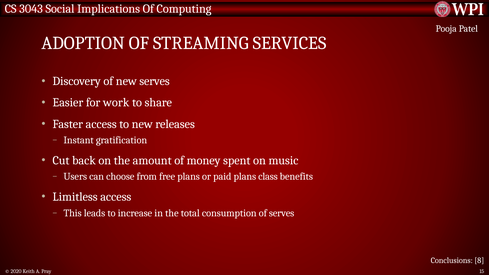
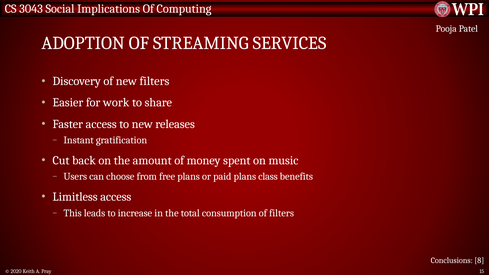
new serves: serves -> filters
of serves: serves -> filters
